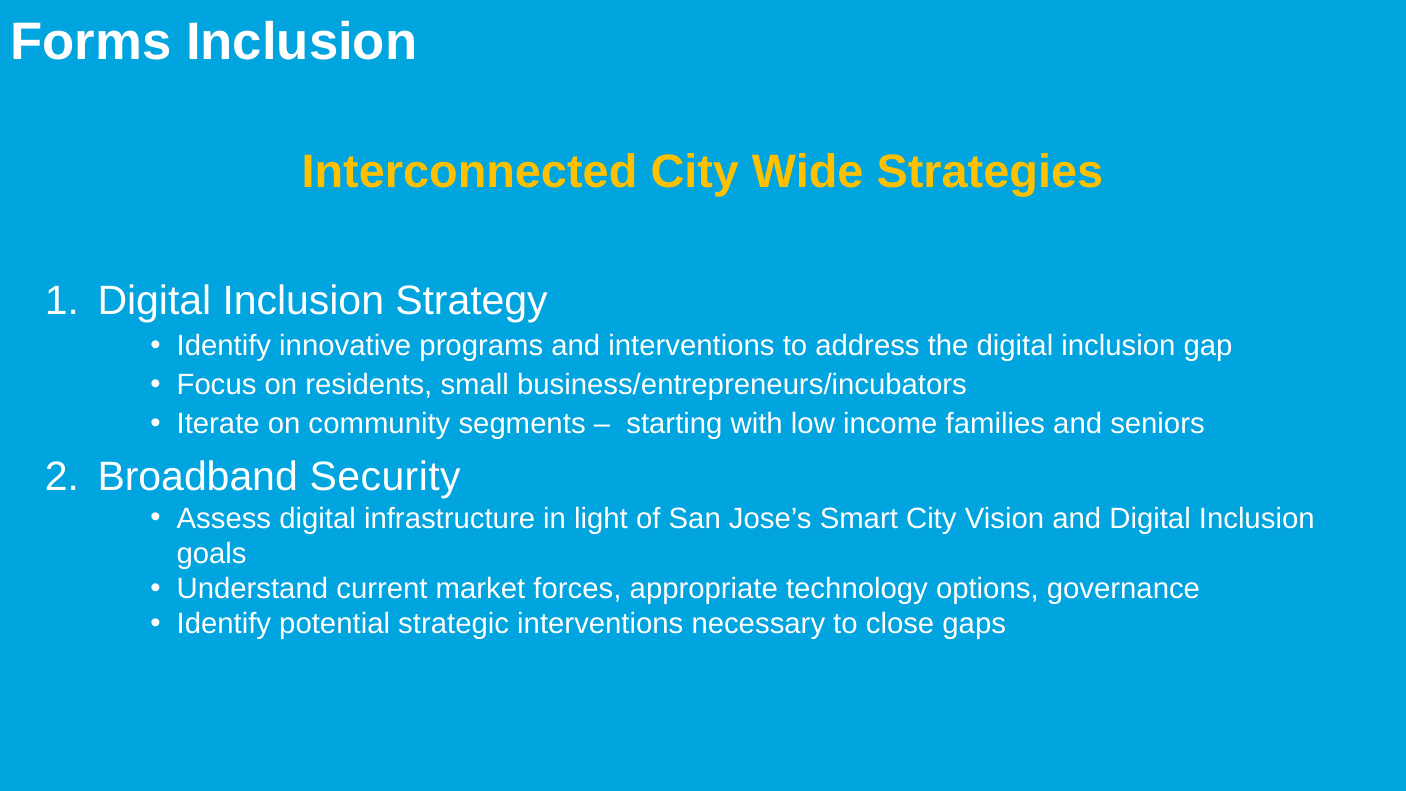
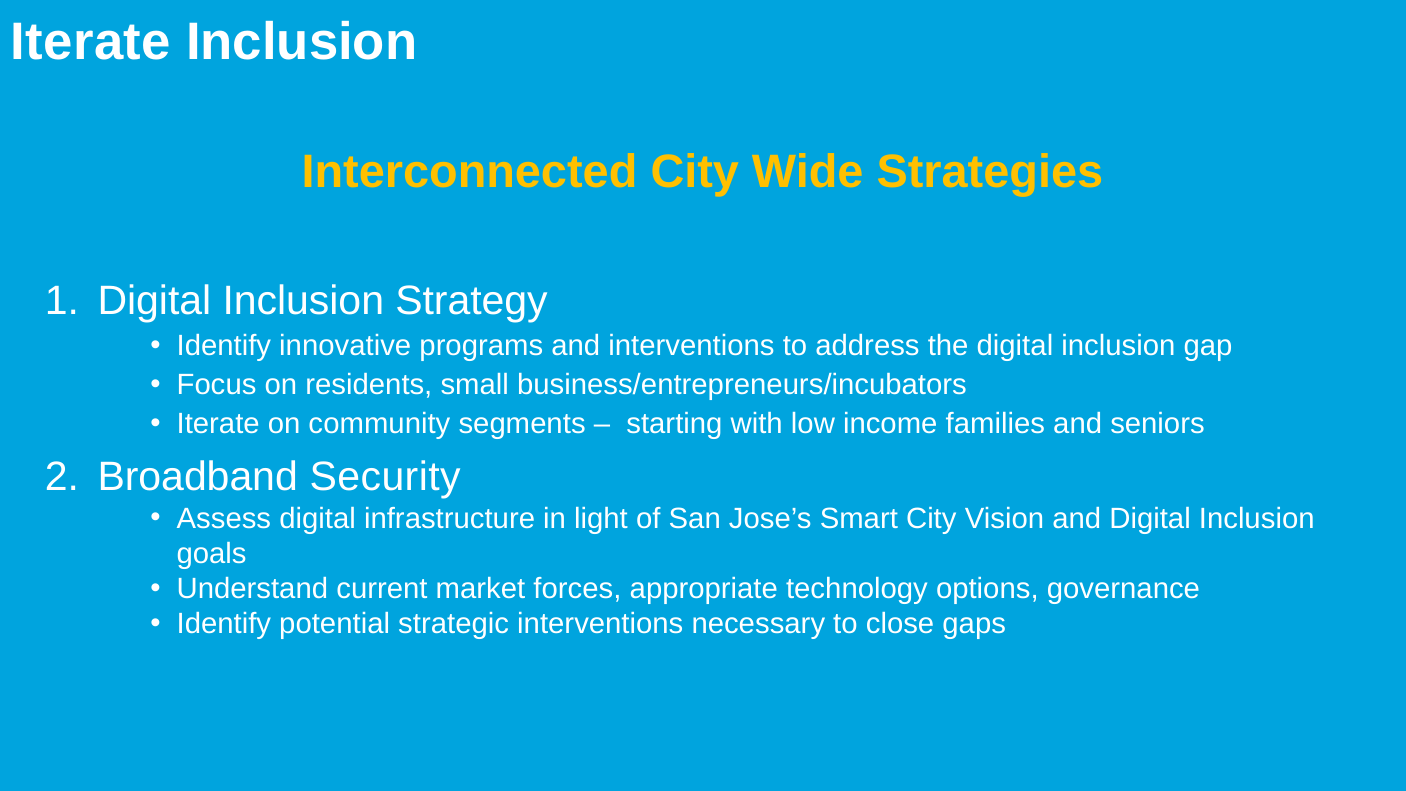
Forms at (91, 42): Forms -> Iterate
